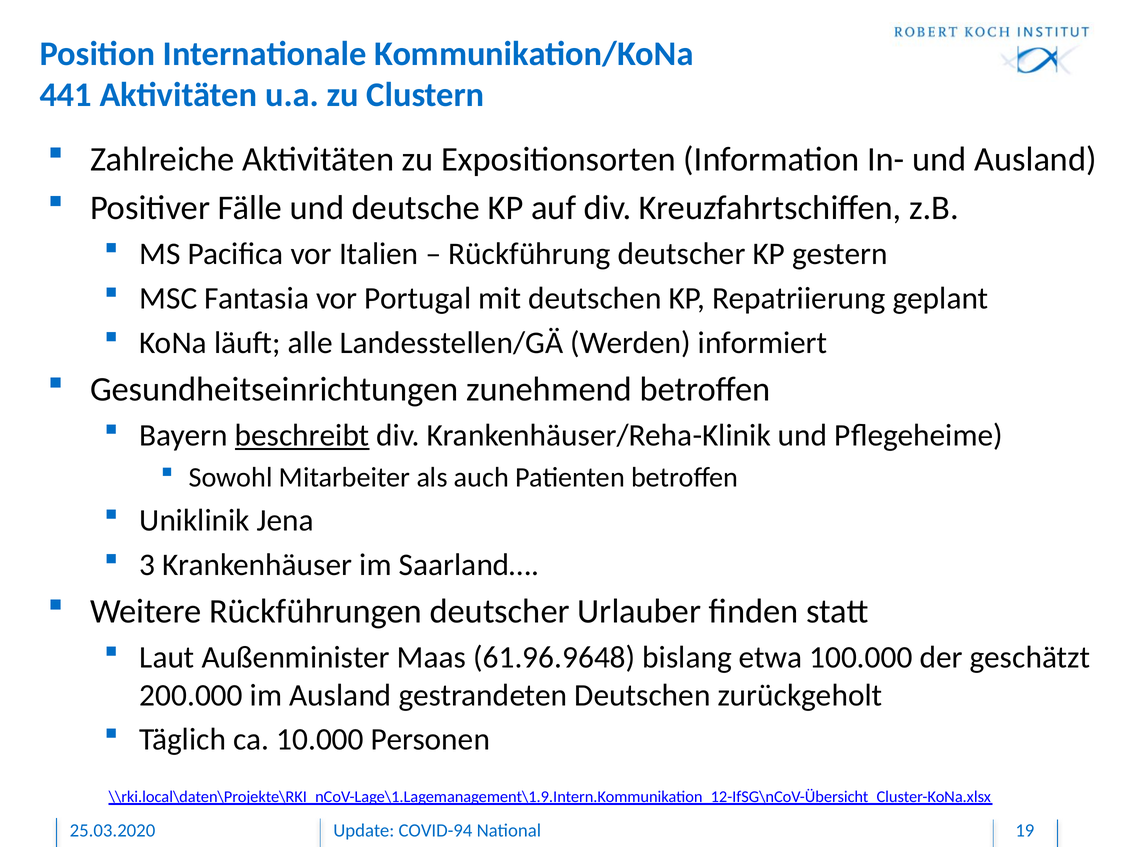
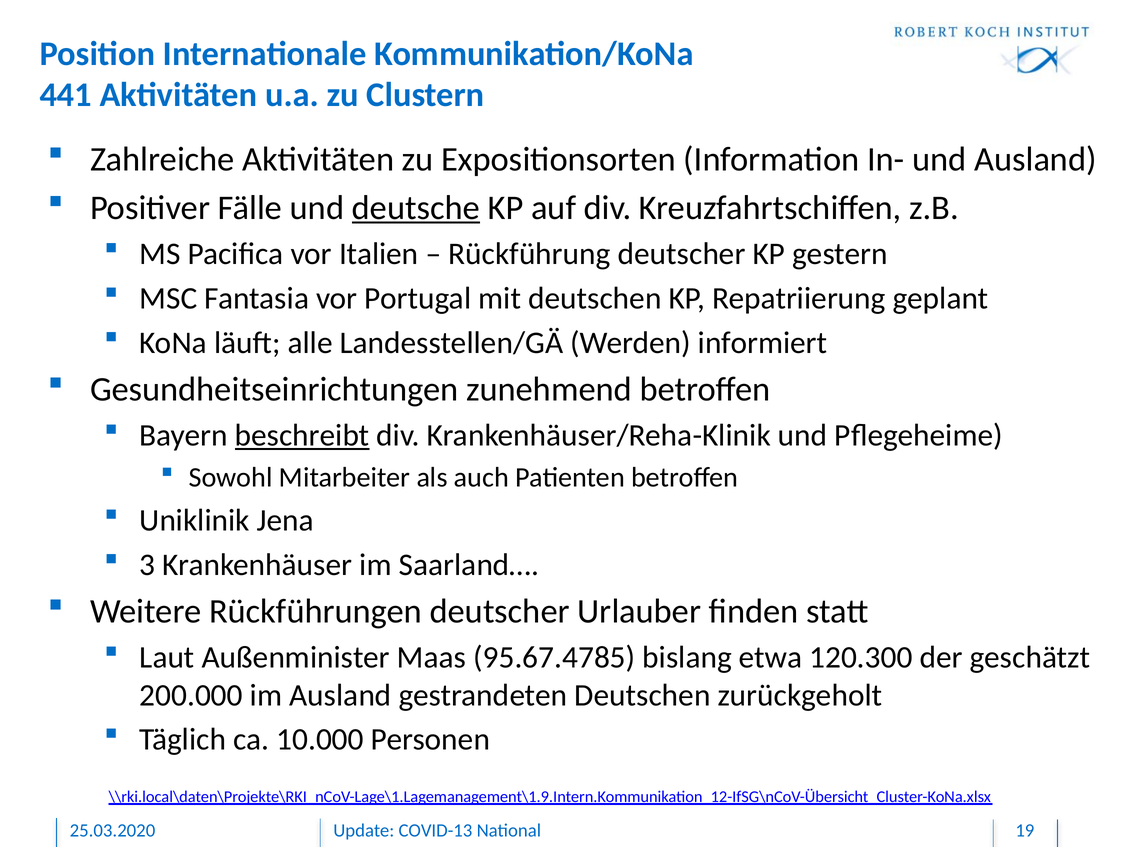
deutsche underline: none -> present
61.96.9648: 61.96.9648 -> 95.67.4785
100.000: 100.000 -> 120.300
COVID-94: COVID-94 -> COVID-13
